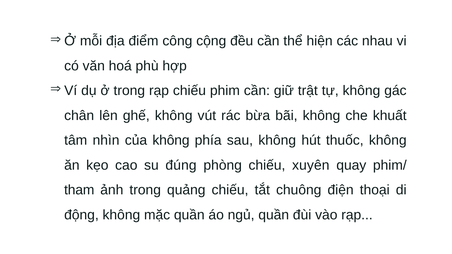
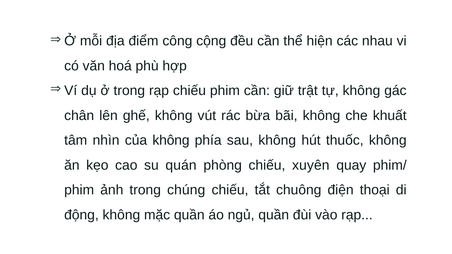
đúng: đúng -> quán
tham at (79, 190): tham -> phim
quảng: quảng -> chúng
